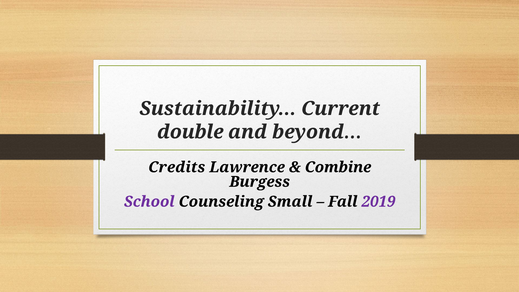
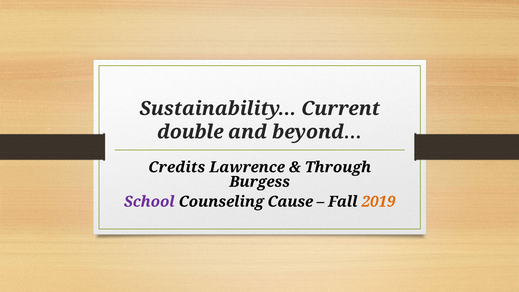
Combine: Combine -> Through
Small: Small -> Cause
2019 colour: purple -> orange
